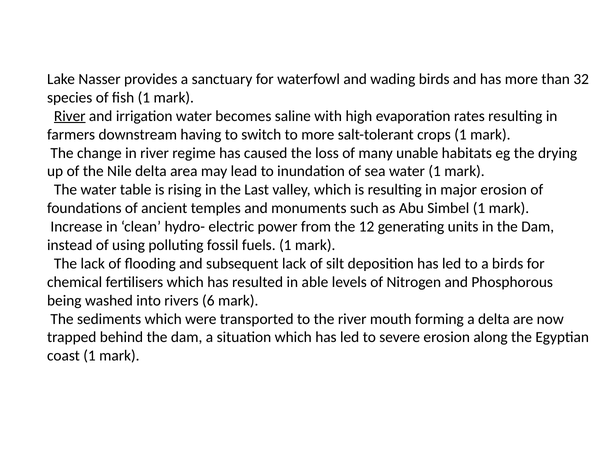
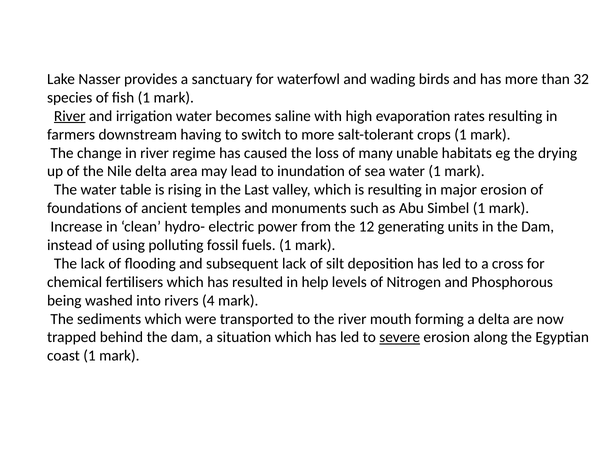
a birds: birds -> cross
able: able -> help
6: 6 -> 4
severe underline: none -> present
